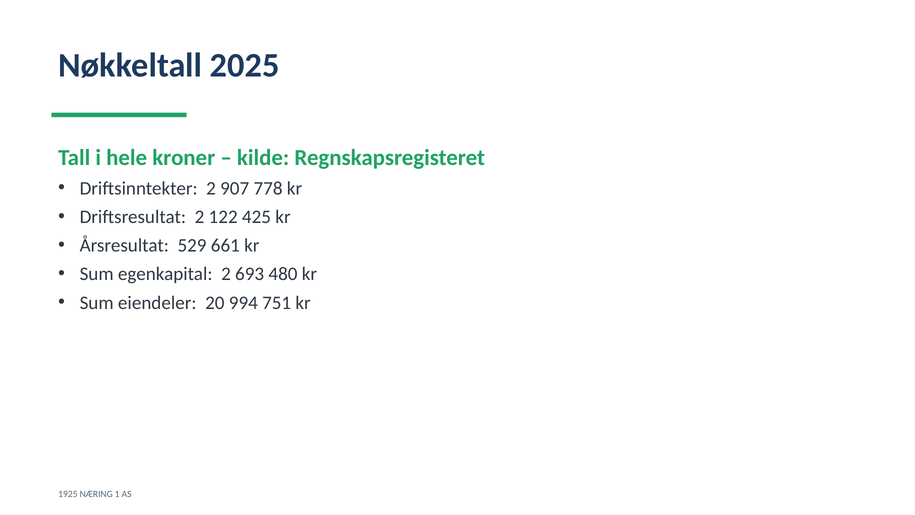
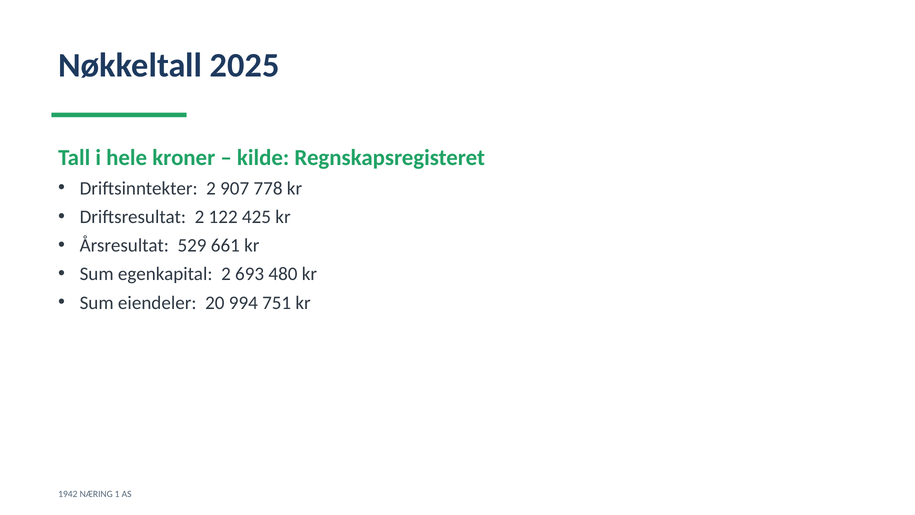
1925: 1925 -> 1942
